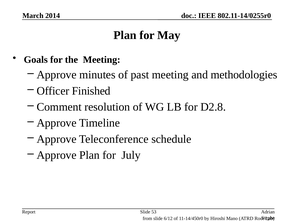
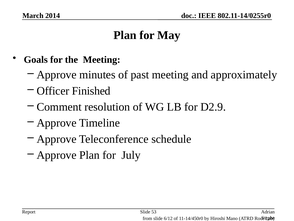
methodologies: methodologies -> approximately
D2.8: D2.8 -> D2.9
